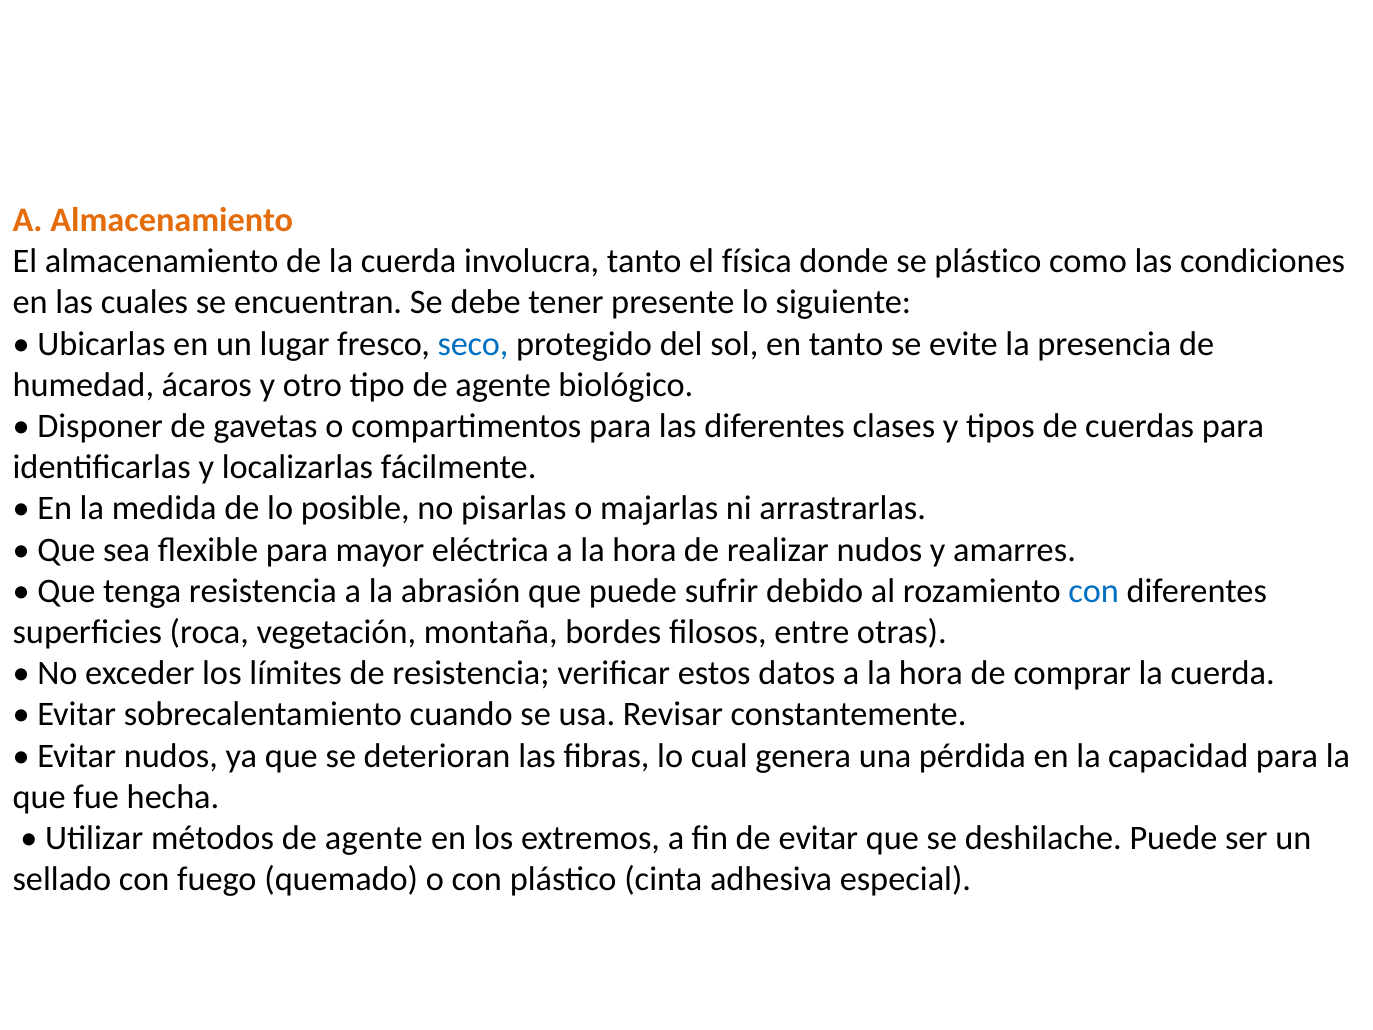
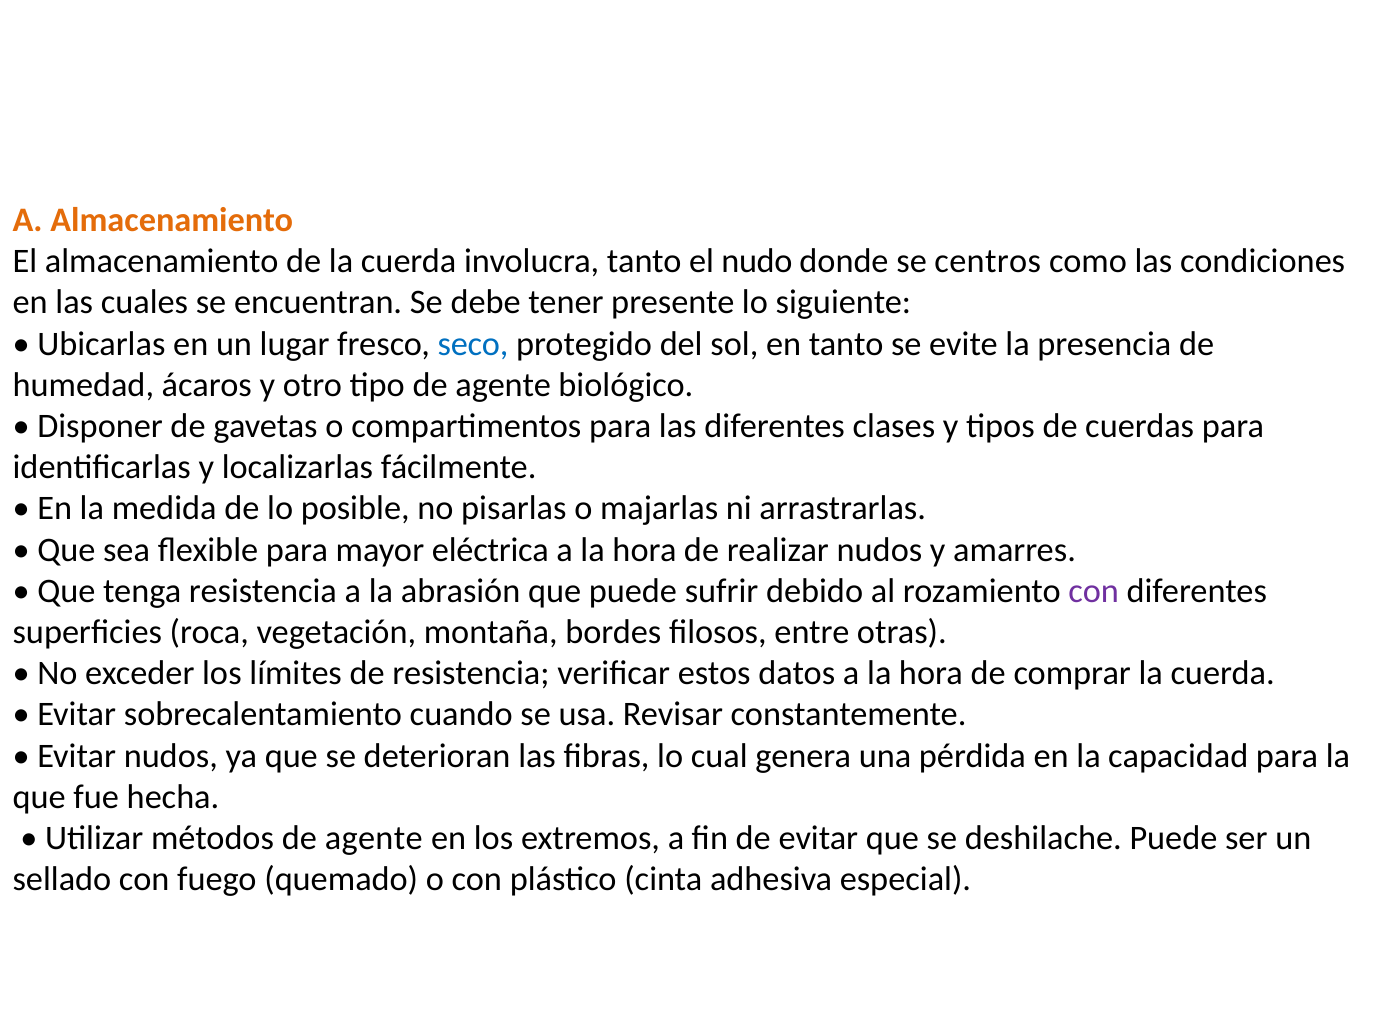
física: física -> nudo
se plástico: plástico -> centros
con at (1094, 591) colour: blue -> purple
